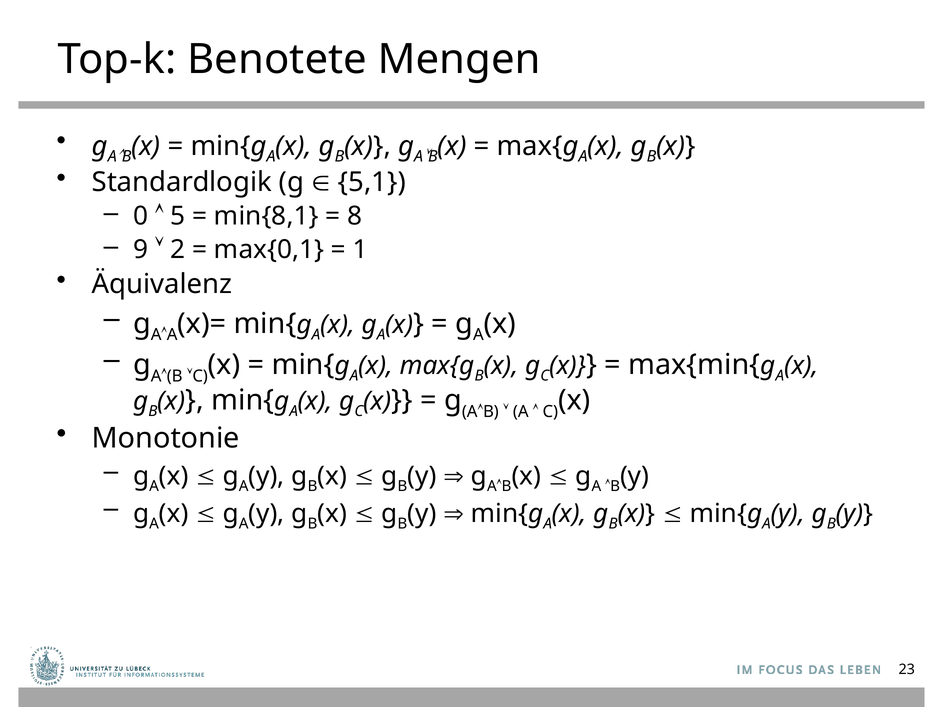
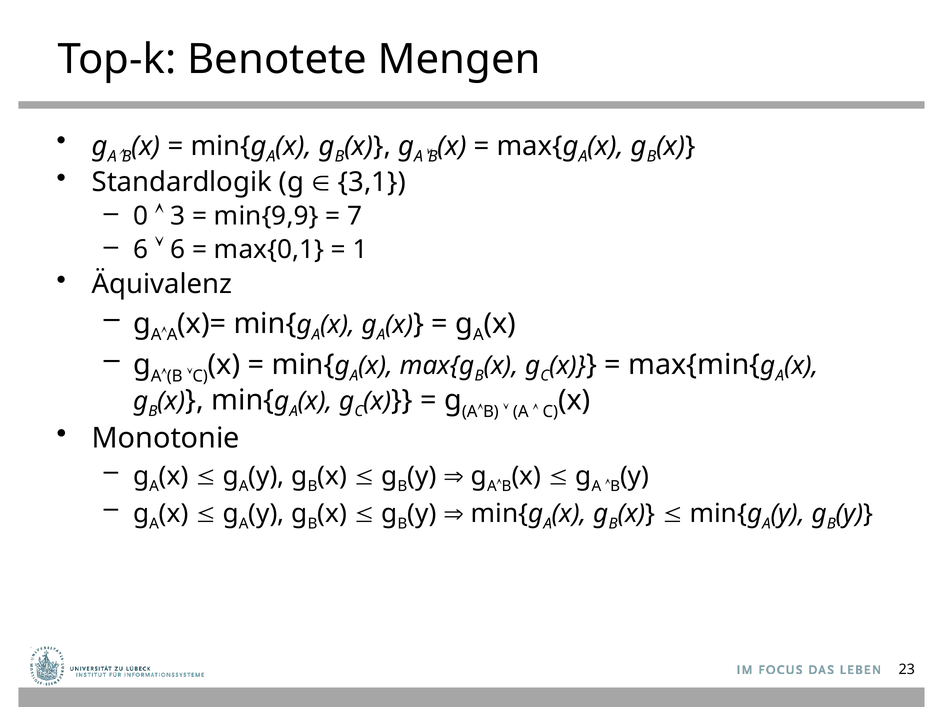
5,1: 5,1 -> 3,1
5: 5 -> 3
min{8,1: min{8,1 -> min{9,9
8: 8 -> 7
9 at (141, 250): 9 -> 6
2 at (178, 250): 2 -> 6
